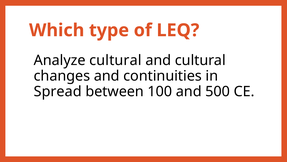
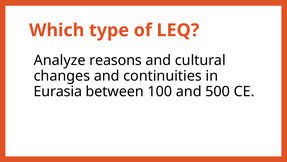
Analyze cultural: cultural -> reasons
Spread: Spread -> Eurasia
